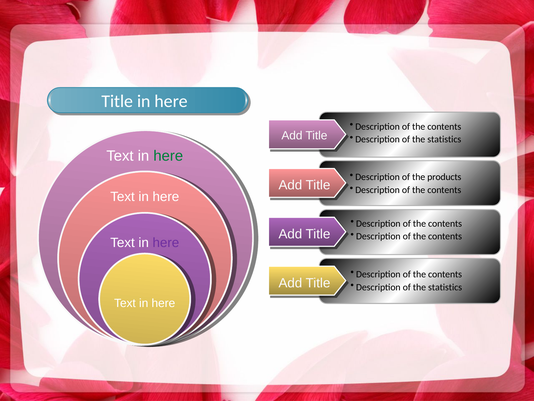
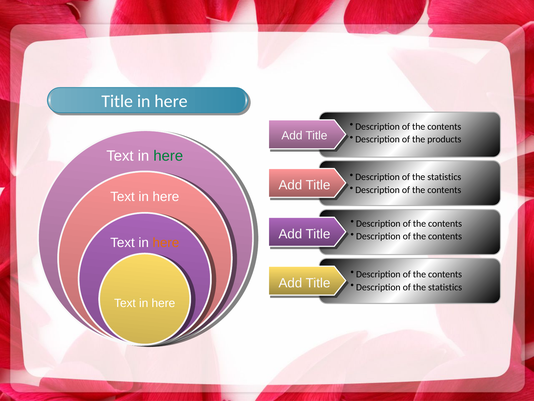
statistics at (444, 139): statistics -> products
products at (444, 177): products -> statistics
here at (166, 242) colour: purple -> orange
